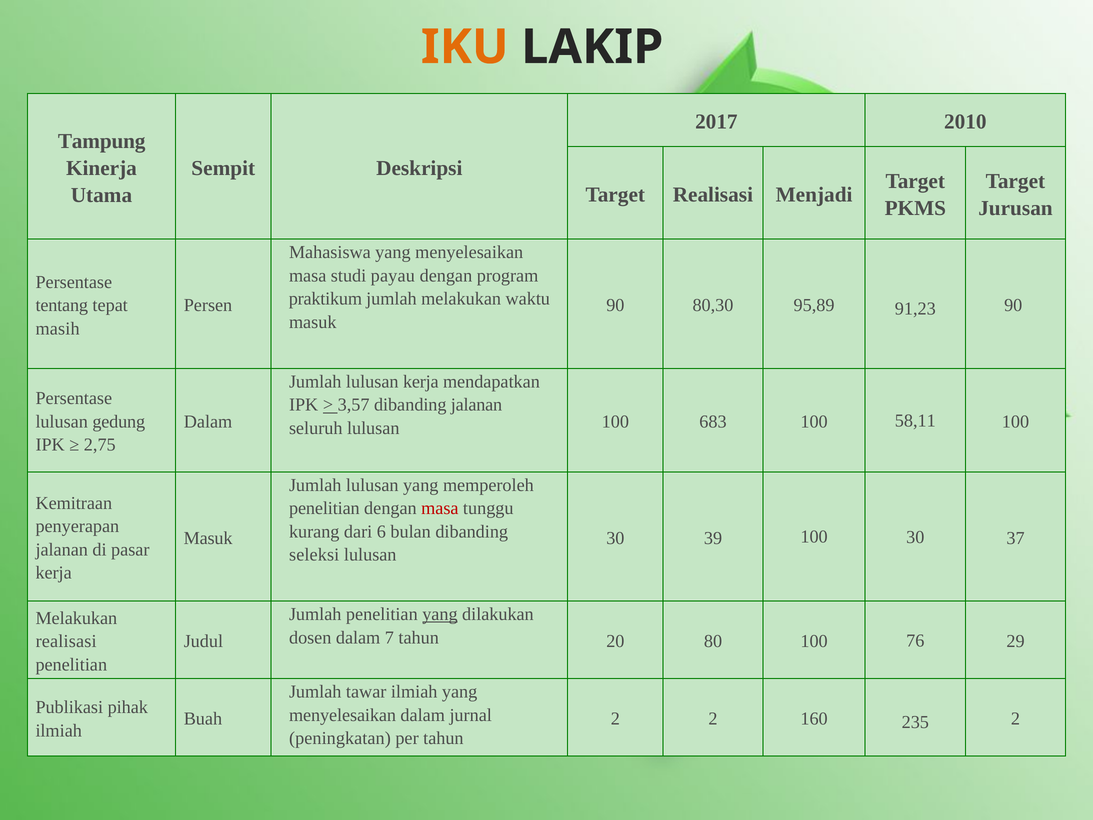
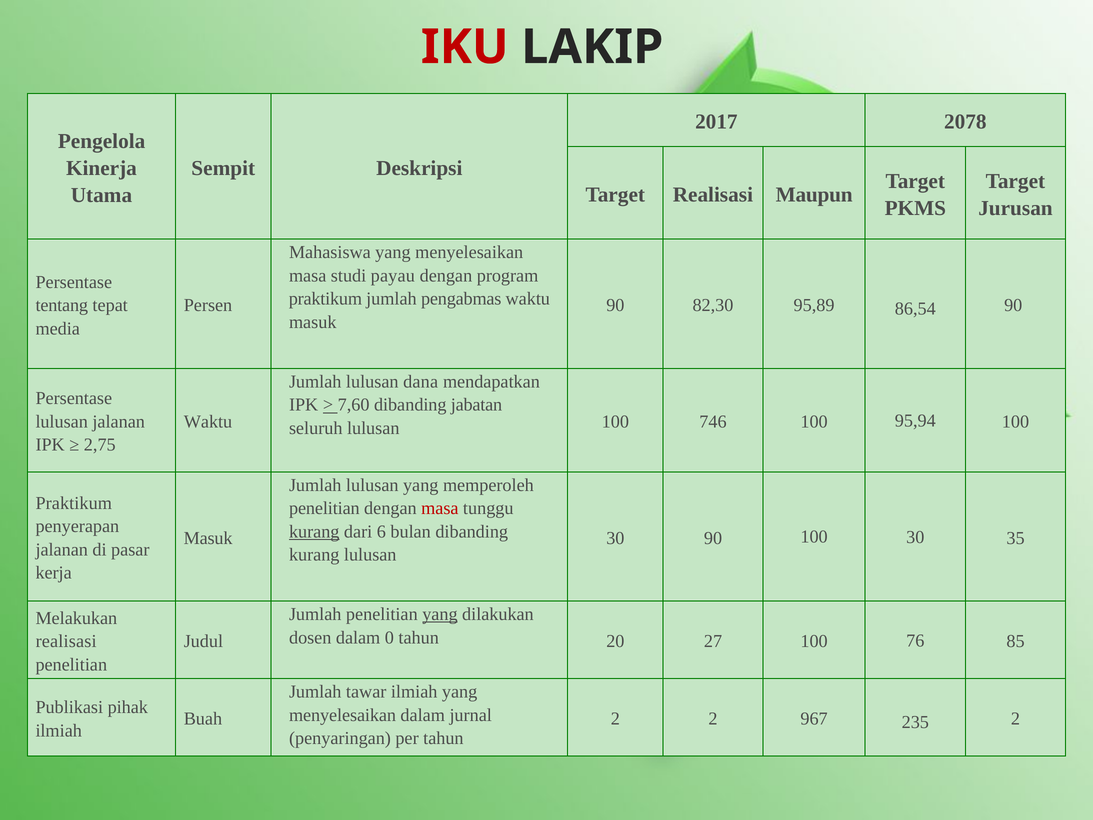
IKU colour: orange -> red
2010: 2010 -> 2078
Tampung: Tampung -> Pengelola
Menjadi: Menjadi -> Maupun
jumlah melakukan: melakukan -> pengabmas
80,30: 80,30 -> 82,30
91,23: 91,23 -> 86,54
masih: masih -> media
lulusan kerja: kerja -> dana
3,57: 3,57 -> 7,60
dibanding jalanan: jalanan -> jabatan
lulusan gedung: gedung -> jalanan
Dalam at (208, 422): Dalam -> Waktu
683: 683 -> 746
58,11: 58,11 -> 95,94
Kemitraan at (74, 503): Kemitraan -> Praktikum
kurang at (314, 531) underline: none -> present
30 39: 39 -> 90
37: 37 -> 35
seleksi at (314, 555): seleksi -> kurang
7: 7 -> 0
80: 80 -> 27
29: 29 -> 85
160: 160 -> 967
peningkatan: peningkatan -> penyaringan
